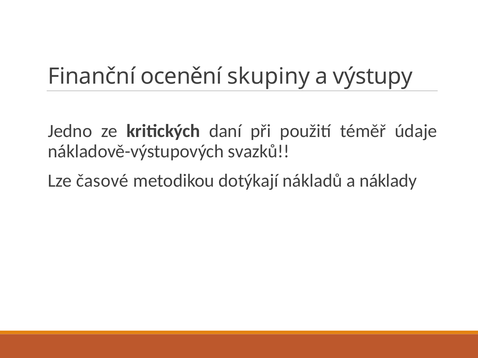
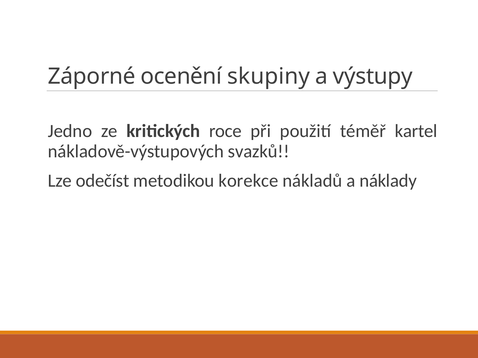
Finanční: Finanční -> Záporné
daní: daní -> roce
údaje: údaje -> kartel
časové: časové -> odečíst
dotýkají: dotýkají -> korekce
